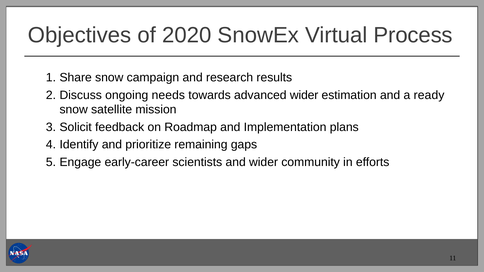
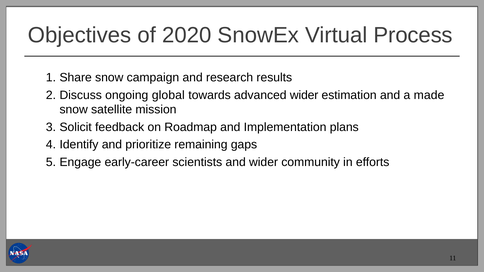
needs: needs -> global
ready: ready -> made
